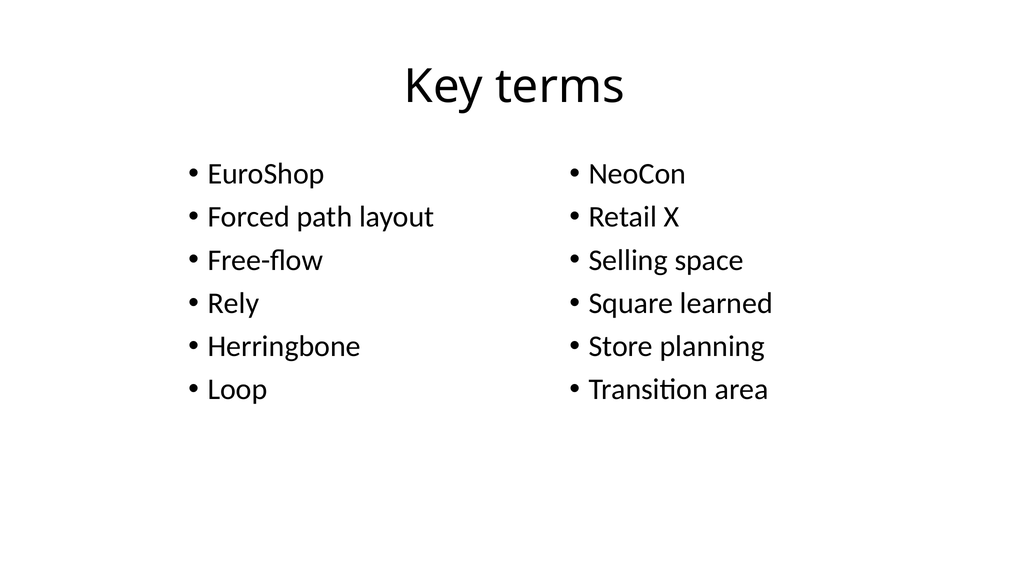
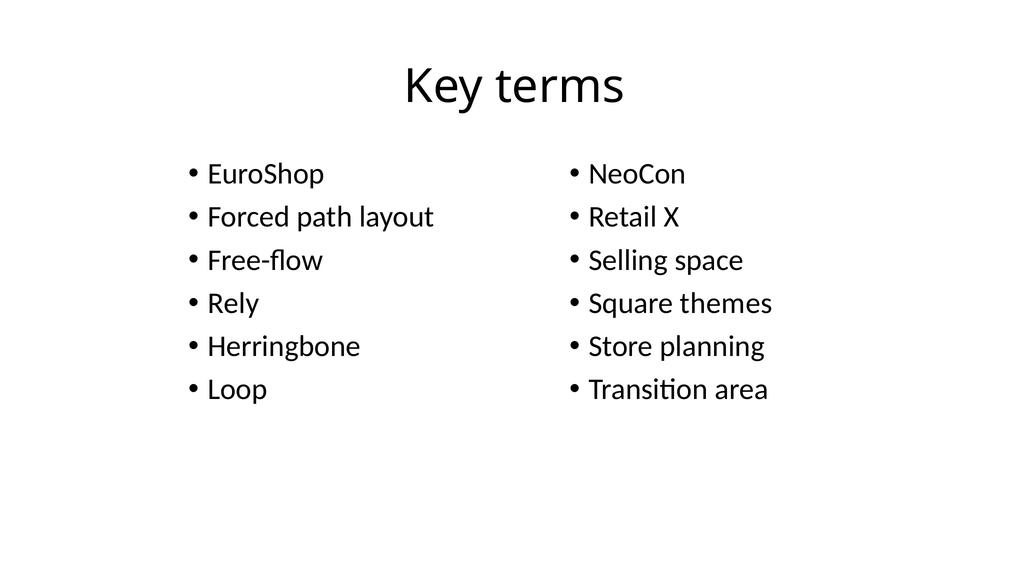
learned: learned -> themes
